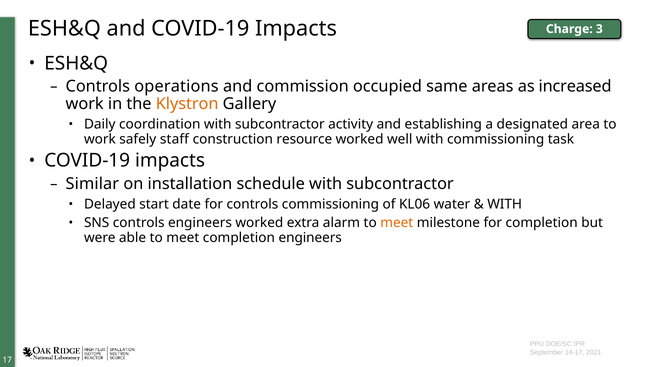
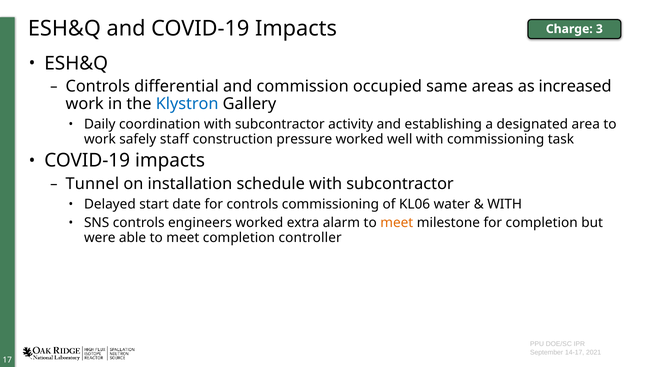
operations: operations -> differential
Klystron colour: orange -> blue
resource: resource -> pressure
Similar: Similar -> Tunnel
completion engineers: engineers -> controller
